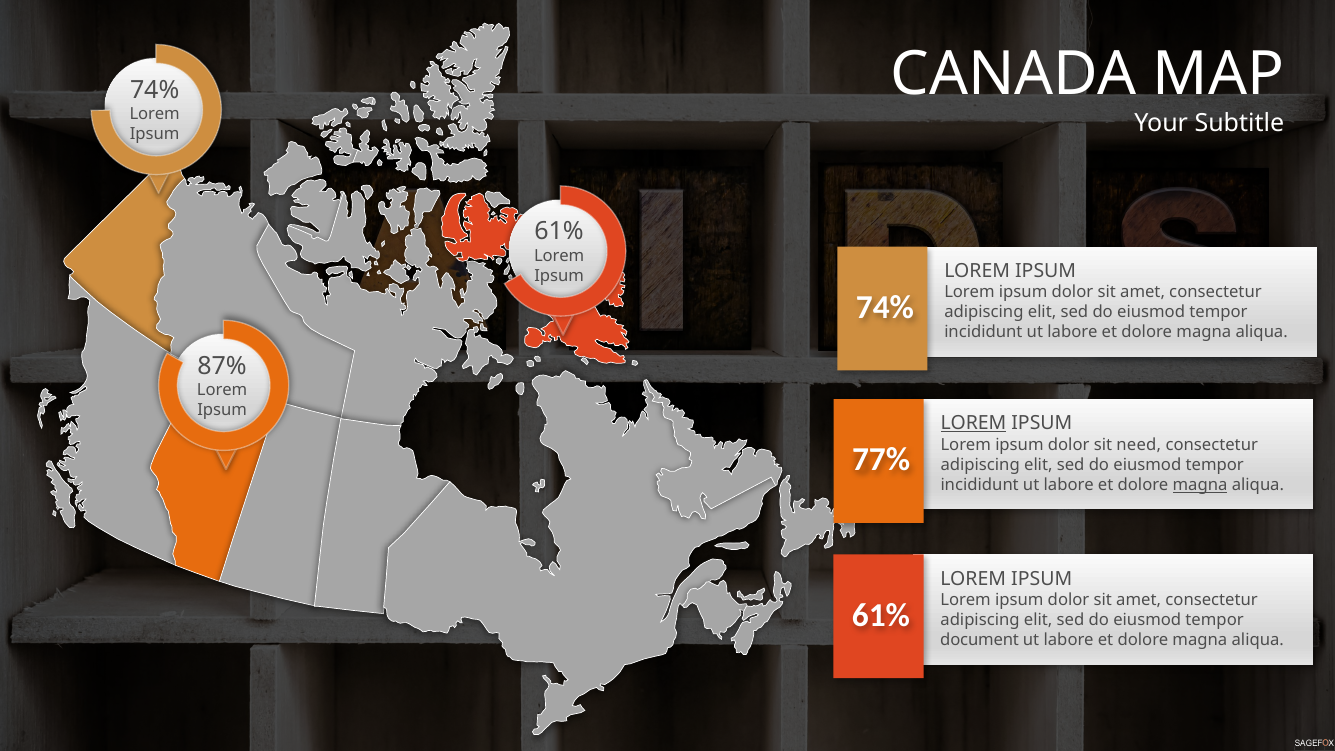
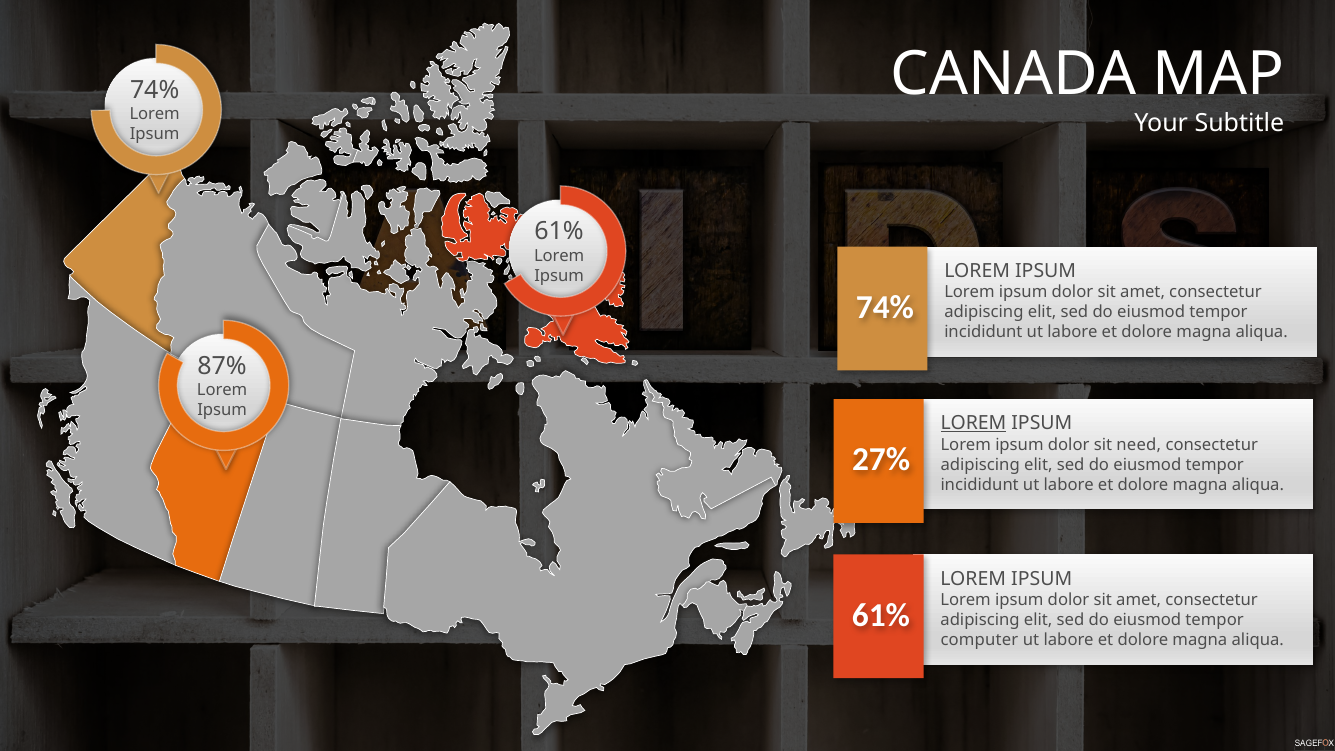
77%: 77% -> 27%
magna at (1200, 485) underline: present -> none
document: document -> computer
